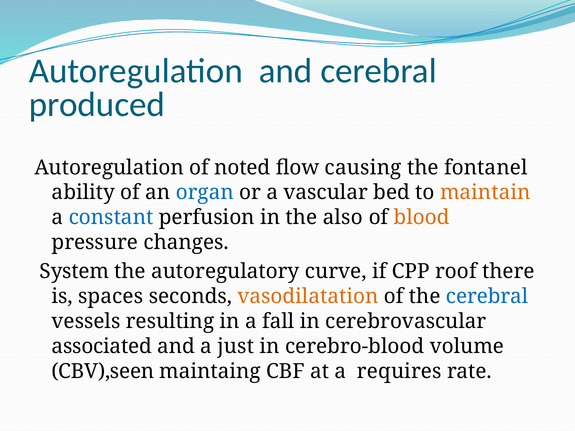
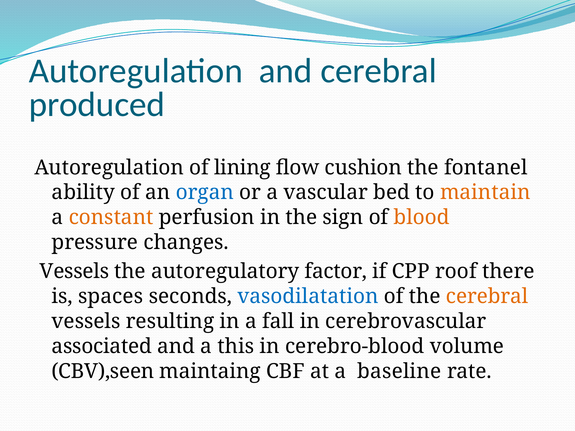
noted: noted -> lining
causing: causing -> cushion
constant colour: blue -> orange
also: also -> sign
System at (74, 272): System -> Vessels
curve: curve -> factor
vasodilatation colour: orange -> blue
cerebral at (487, 297) colour: blue -> orange
just: just -> this
requires: requires -> baseline
